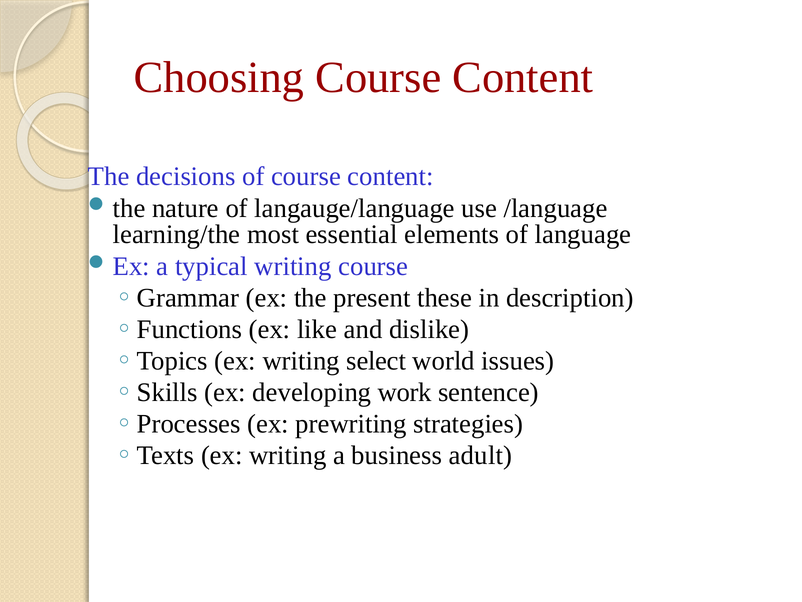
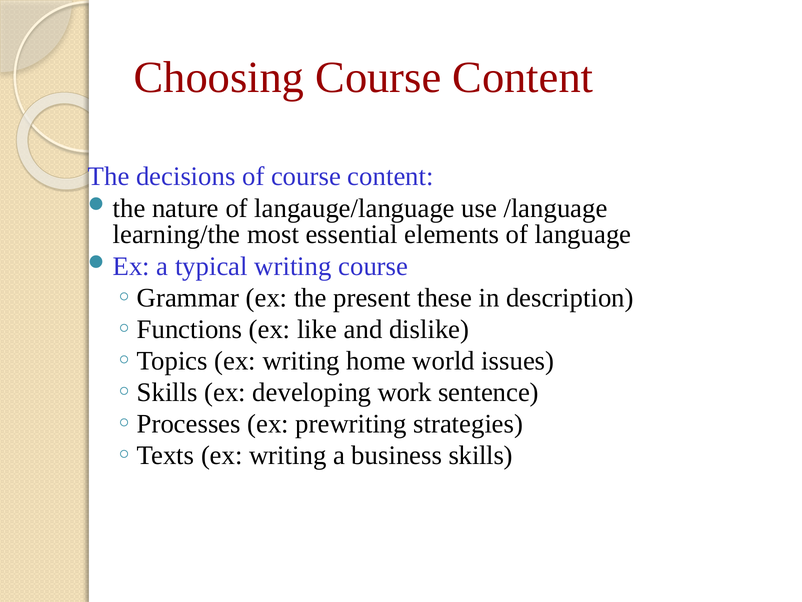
select: select -> home
adult: adult -> skills
